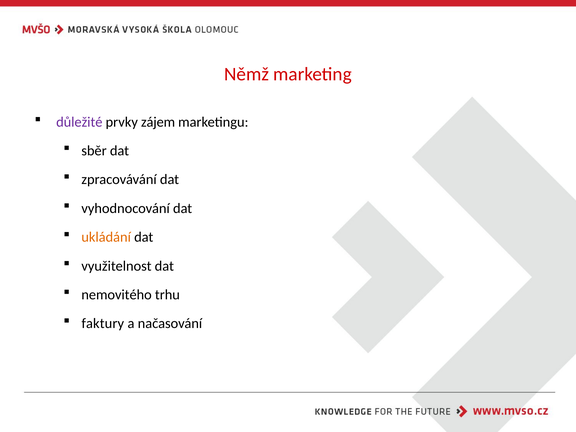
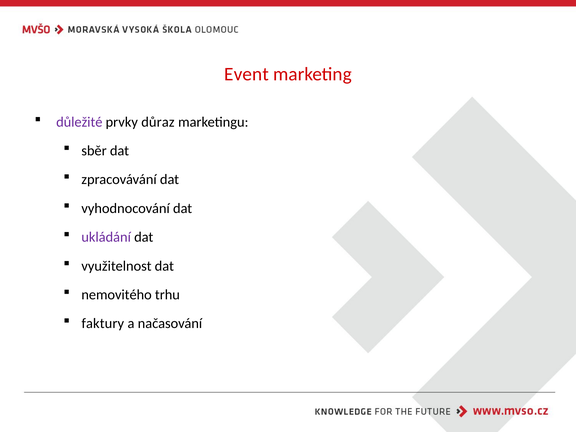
Němž: Němž -> Event
zájem: zájem -> důraz
ukládání colour: orange -> purple
